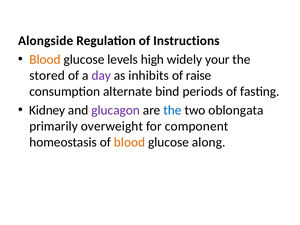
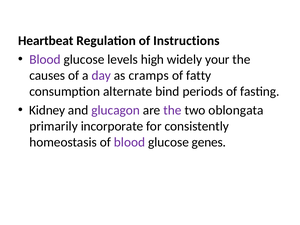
Alongside: Alongside -> Heartbeat
Blood at (45, 60) colour: orange -> purple
stored: stored -> causes
inhibits: inhibits -> cramps
raise: raise -> fatty
the at (172, 110) colour: blue -> purple
overweight: overweight -> incorporate
component: component -> consistently
blood at (130, 142) colour: orange -> purple
along: along -> genes
